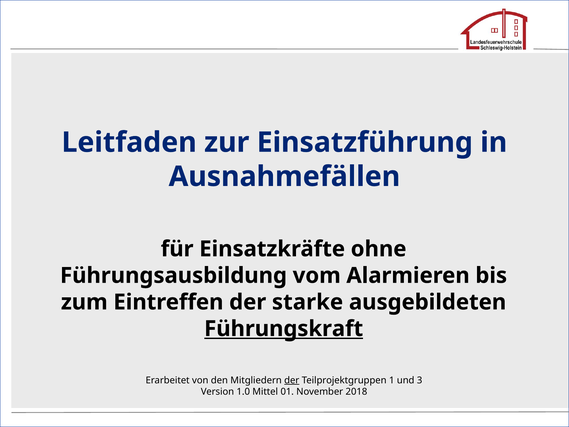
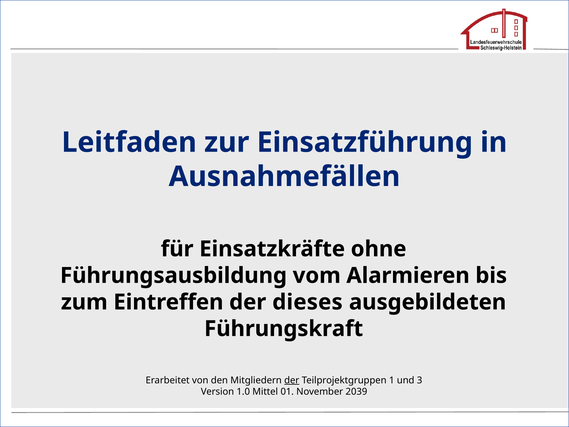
starke: starke -> dieses
Führungskraft underline: present -> none
2018: 2018 -> 2039
